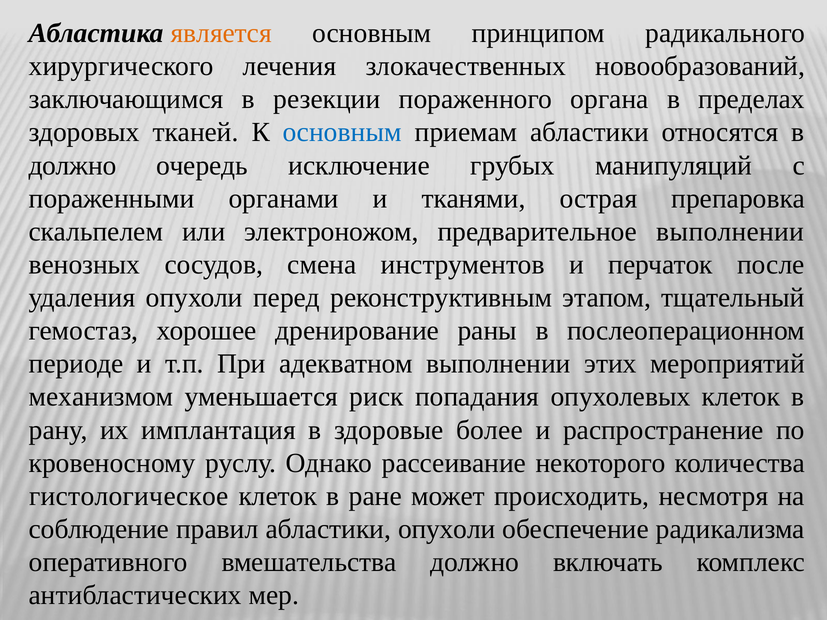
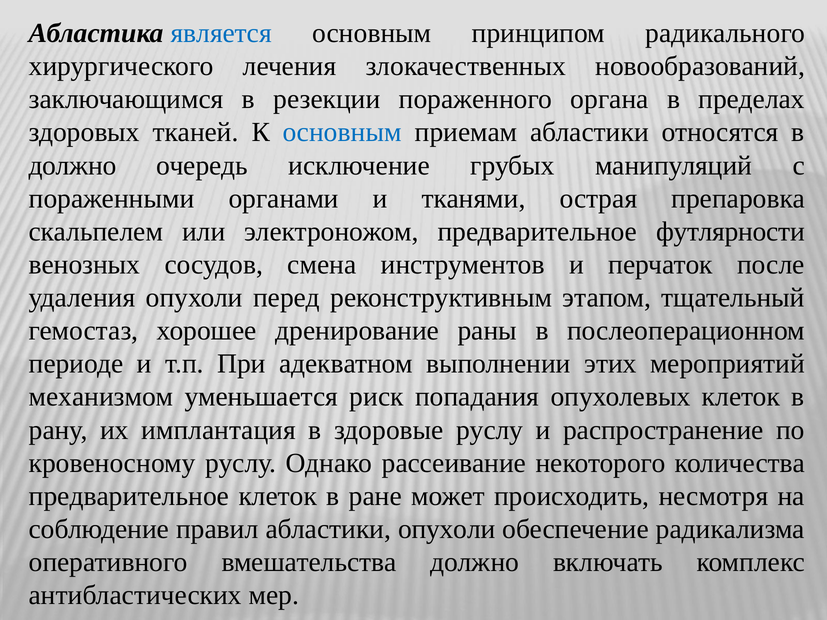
является colour: orange -> blue
предварительное выполнении: выполнении -> футлярности
здоровые более: более -> руслу
гистологическое at (129, 496): гистологическое -> предварительное
